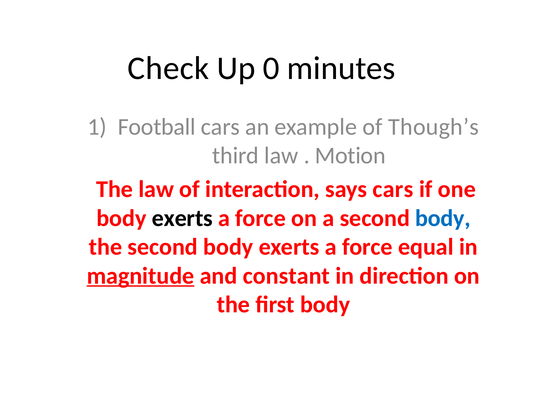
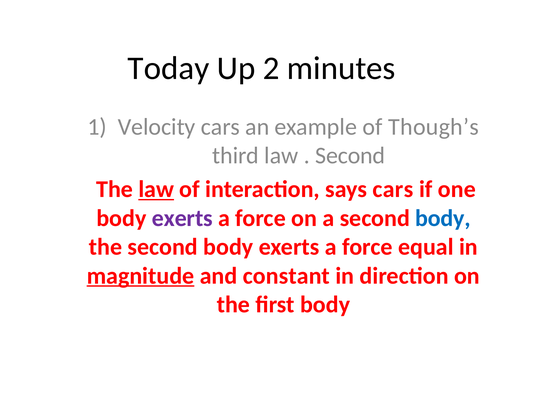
Check: Check -> Today
0: 0 -> 2
Football: Football -> Velocity
Motion at (350, 156): Motion -> Second
law at (156, 189) underline: none -> present
exerts at (182, 218) colour: black -> purple
